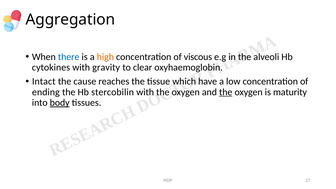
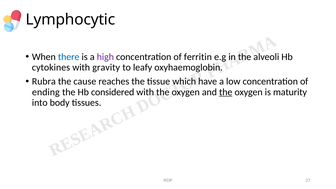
Aggregation: Aggregation -> Lymphocytic
high colour: orange -> purple
viscous: viscous -> ferritin
clear: clear -> leafy
Intact: Intact -> Rubra
stercobilin: stercobilin -> considered
body underline: present -> none
